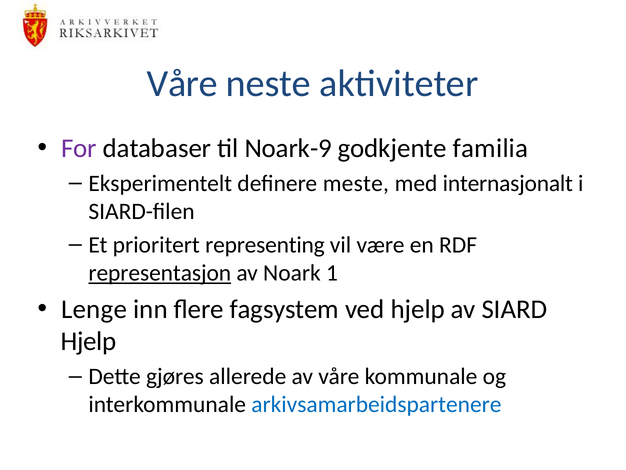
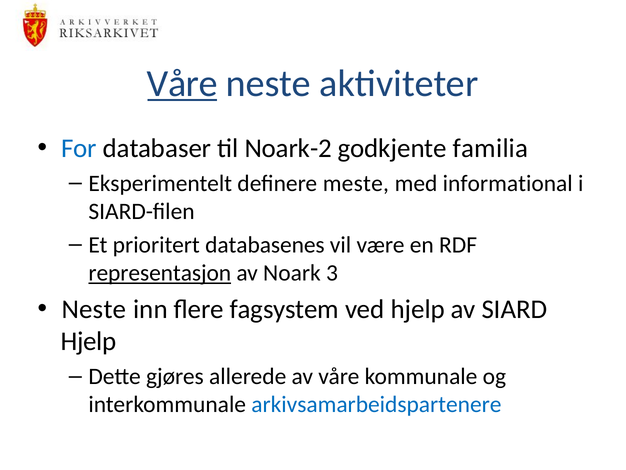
Våre at (182, 83) underline: none -> present
For colour: purple -> blue
Noark-9: Noark-9 -> Noark-2
internasjonalt: internasjonalt -> informational
representing: representing -> databasenes
1: 1 -> 3
Lenge at (94, 309): Lenge -> Neste
